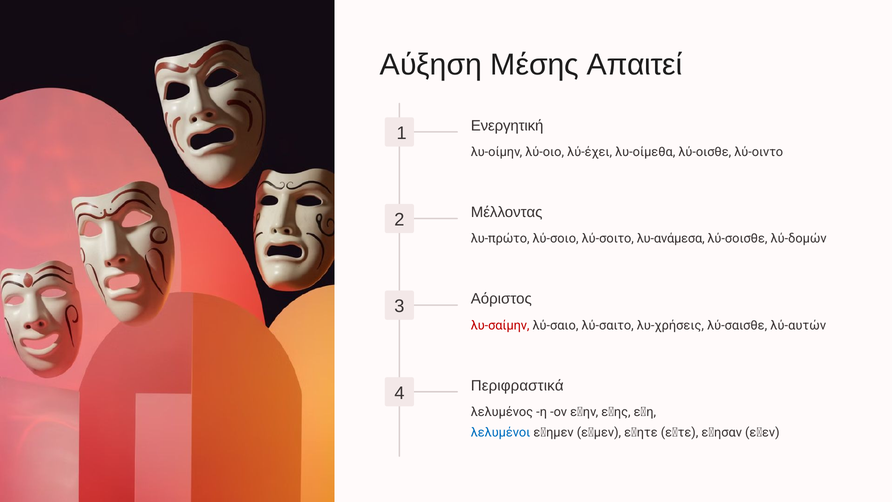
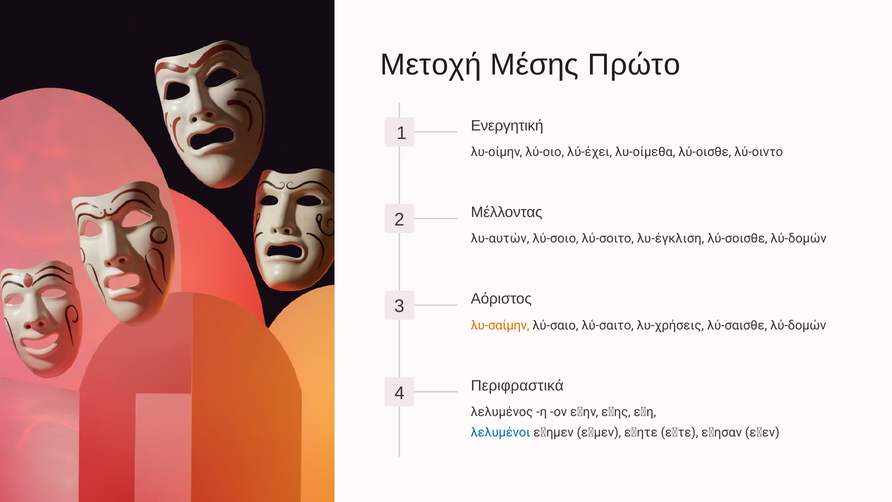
Αύξηση: Αύξηση -> Μετοχή
Απαιτεί: Απαιτεί -> Πρώτο
λυ-πρώτο: λυ-πρώτο -> λυ-αυτών
λυ-ανάμεσα: λυ-ανάμεσα -> λυ-έγκλιση
λυ-σαίμην colour: red -> orange
λύ-σαισθε λύ-αυτών: λύ-αυτών -> λύ-δομών
